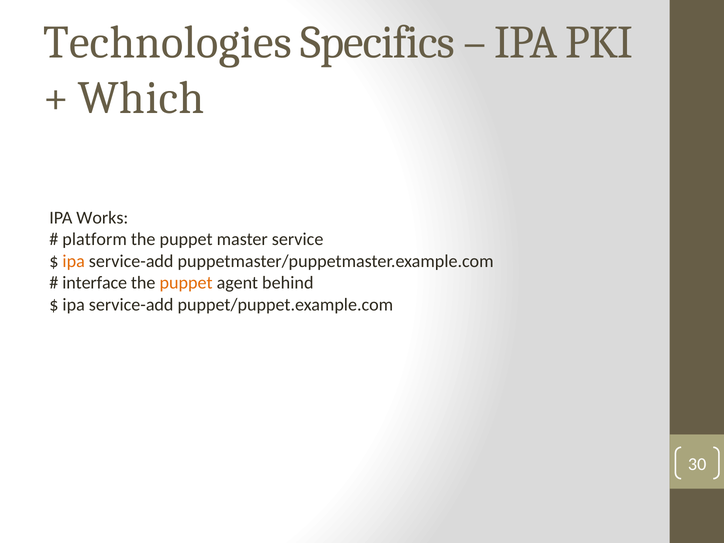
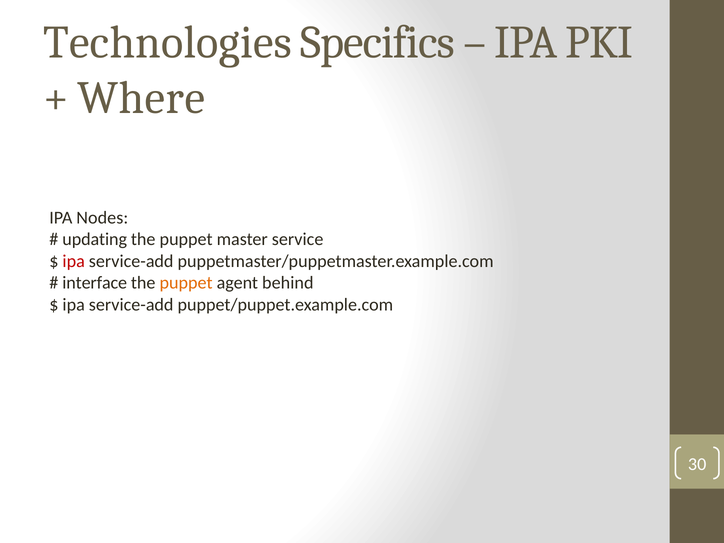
Which: Which -> Where
Works: Works -> Nodes
platform: platform -> updating
ipa at (74, 261) colour: orange -> red
